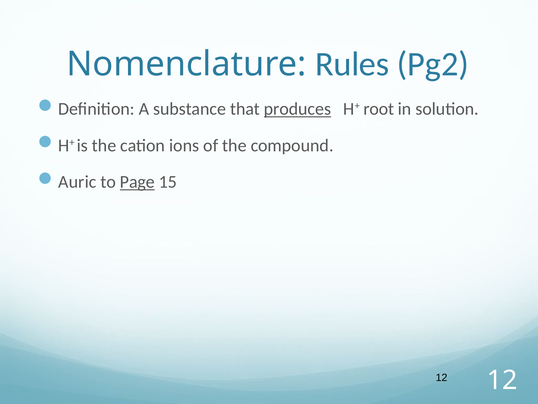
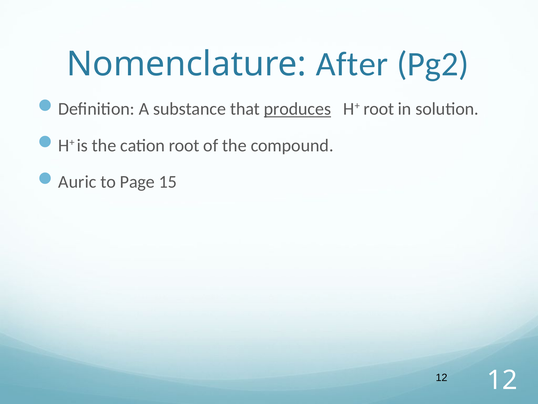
Rules: Rules -> After
cation ions: ions -> root
Page underline: present -> none
